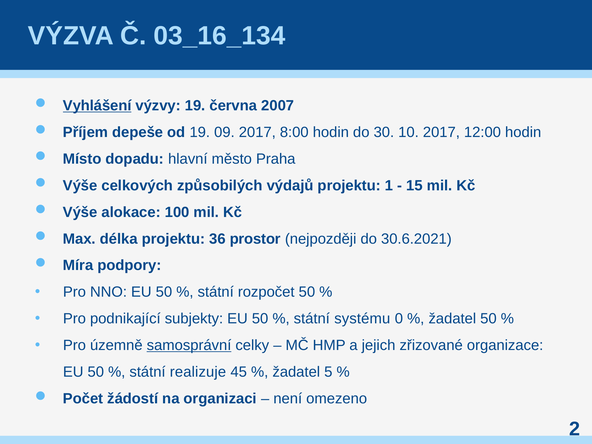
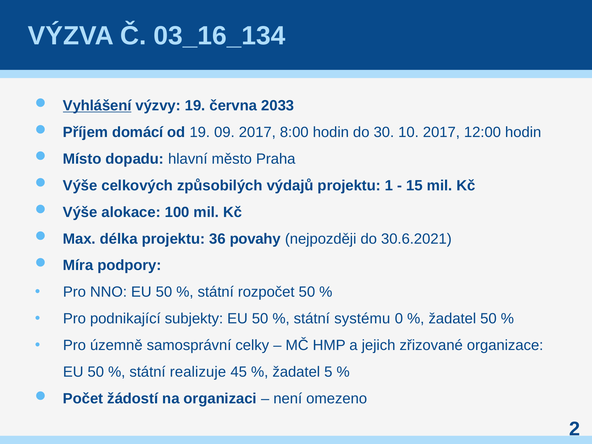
2007: 2007 -> 2033
depeše: depeše -> domácí
prostor: prostor -> povahy
samosprávní underline: present -> none
